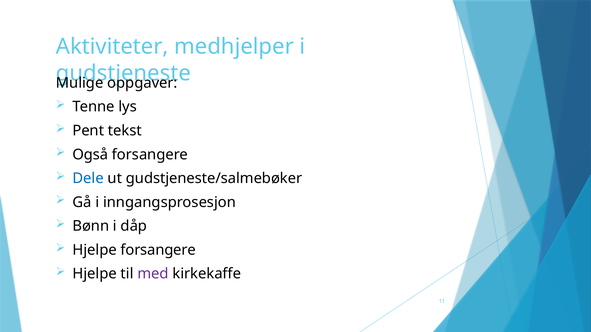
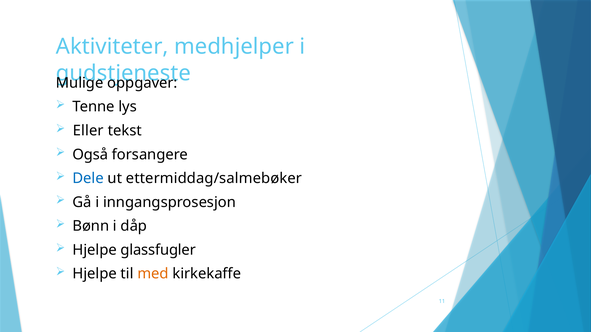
Pent: Pent -> Eller
gudstjeneste/salmebøker: gudstjeneste/salmebøker -> ettermiddag/salmebøker
Hjelpe forsangere: forsangere -> glassfugler
med colour: purple -> orange
